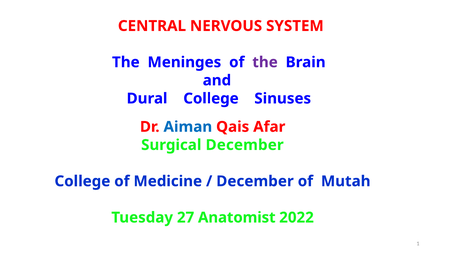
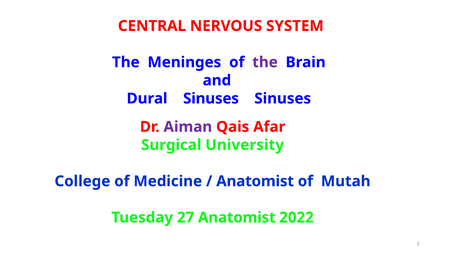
Dural College: College -> Sinuses
Aiman colour: blue -> purple
Surgical December: December -> University
December at (255, 182): December -> Anatomist
